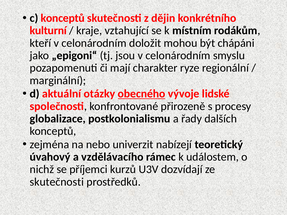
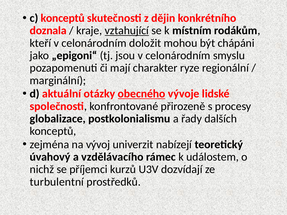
kulturní: kulturní -> doznala
vztahující underline: none -> present
nebo: nebo -> vývoj
skutečnosti at (57, 182): skutečnosti -> turbulentní
